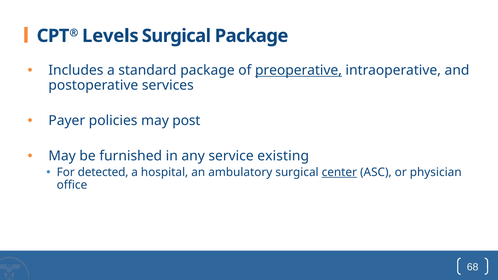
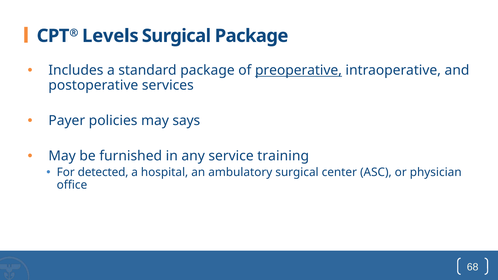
post: post -> says
existing: existing -> training
center underline: present -> none
